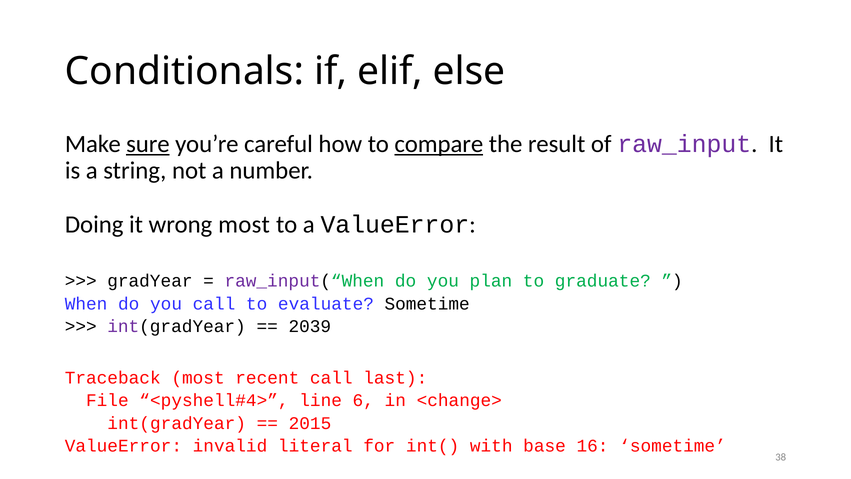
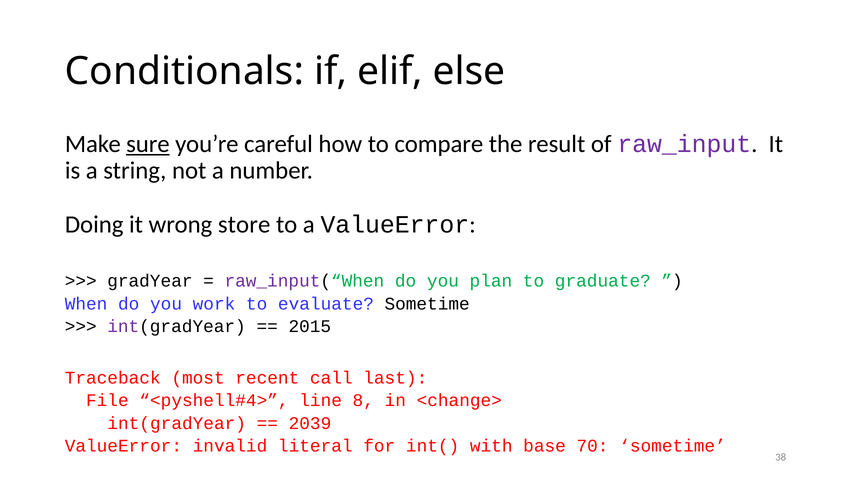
compare underline: present -> none
wrong most: most -> store
you call: call -> work
2039: 2039 -> 2015
6: 6 -> 8
2015: 2015 -> 2039
16: 16 -> 70
